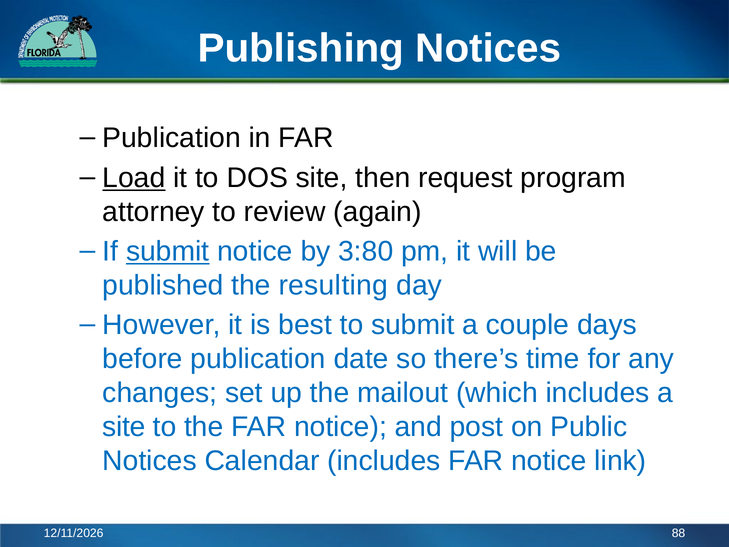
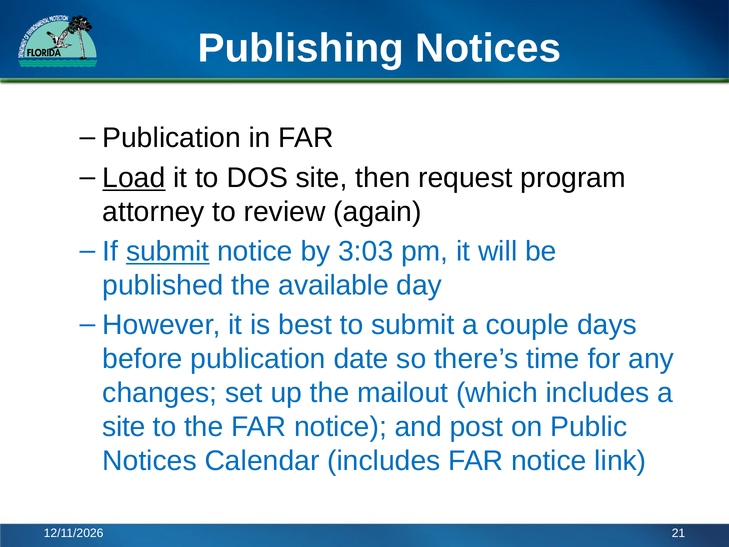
3:80: 3:80 -> 3:03
resulting: resulting -> available
88: 88 -> 21
